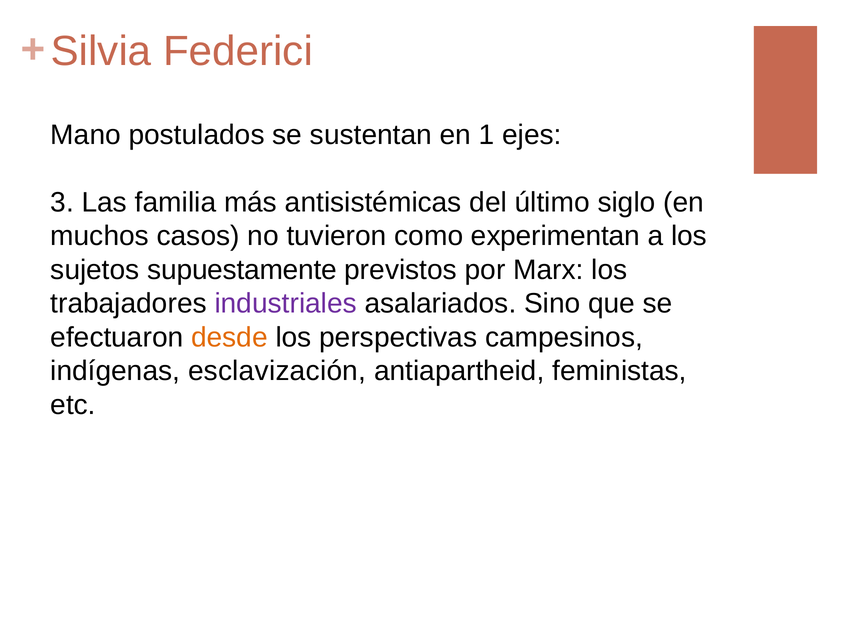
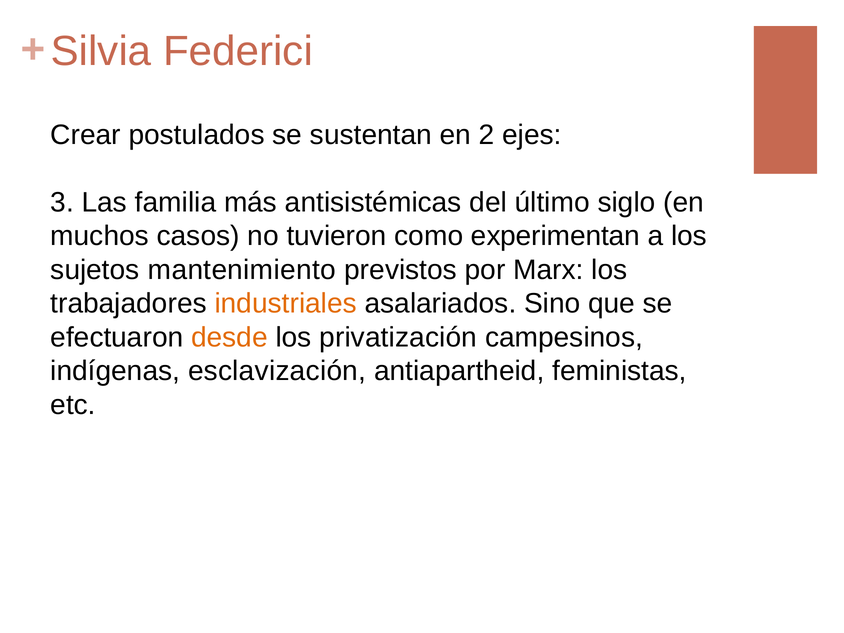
Mano: Mano -> Crear
1: 1 -> 2
supuestamente: supuestamente -> mantenimiento
industriales colour: purple -> orange
perspectivas: perspectivas -> privatización
